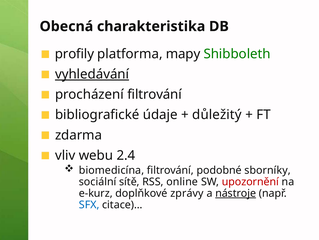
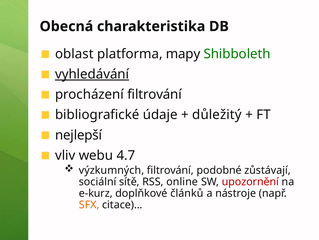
profily: profily -> oblast
zdarma: zdarma -> nejlepší
2.4: 2.4 -> 4.7
biomedicína: biomedicína -> výzkumných
sborníky: sborníky -> zůstávají
zprávy: zprávy -> článků
nástroje underline: present -> none
SFX colour: blue -> orange
